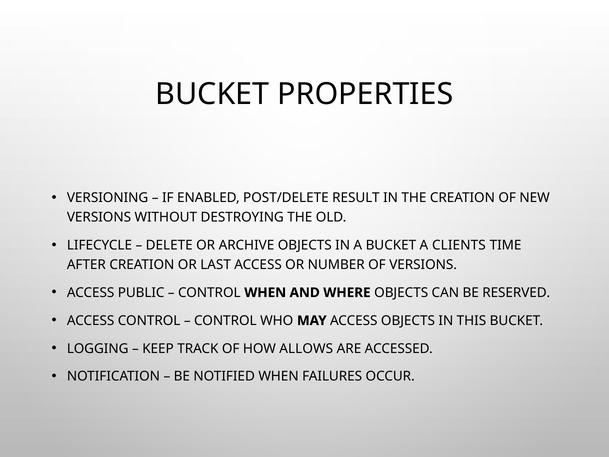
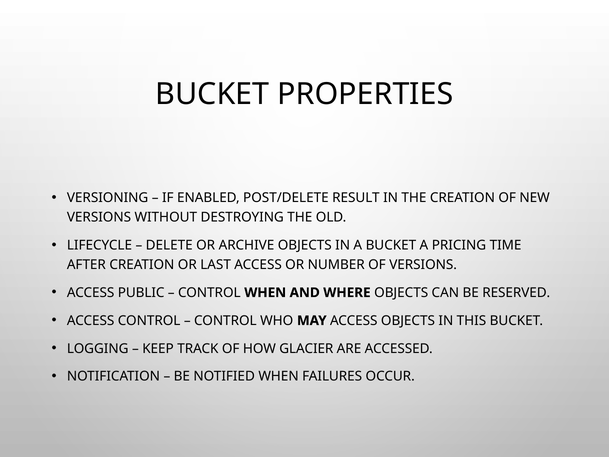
CLIENTS: CLIENTS -> PRICING
ALLOWS: ALLOWS -> GLACIER
